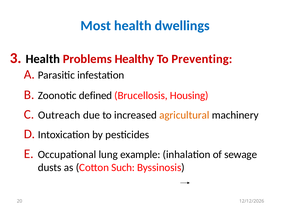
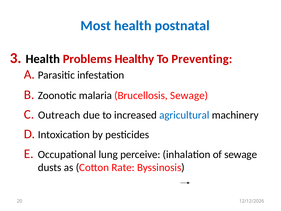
dwellings: dwellings -> postnatal
defined: defined -> malaria
Brucellosis Housing: Housing -> Sewage
agricultural colour: orange -> blue
example: example -> perceive
Such: Such -> Rate
